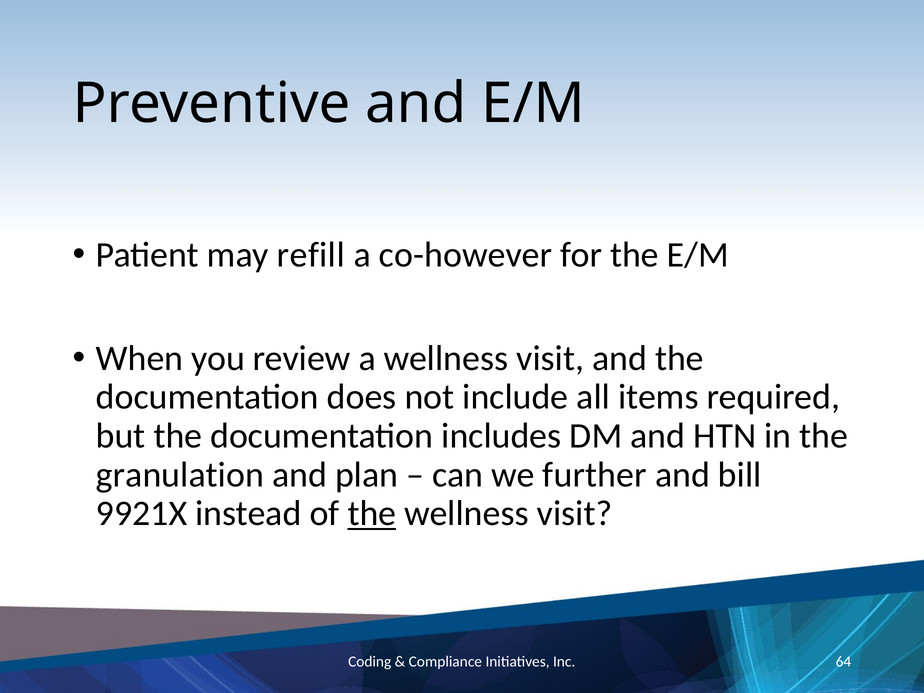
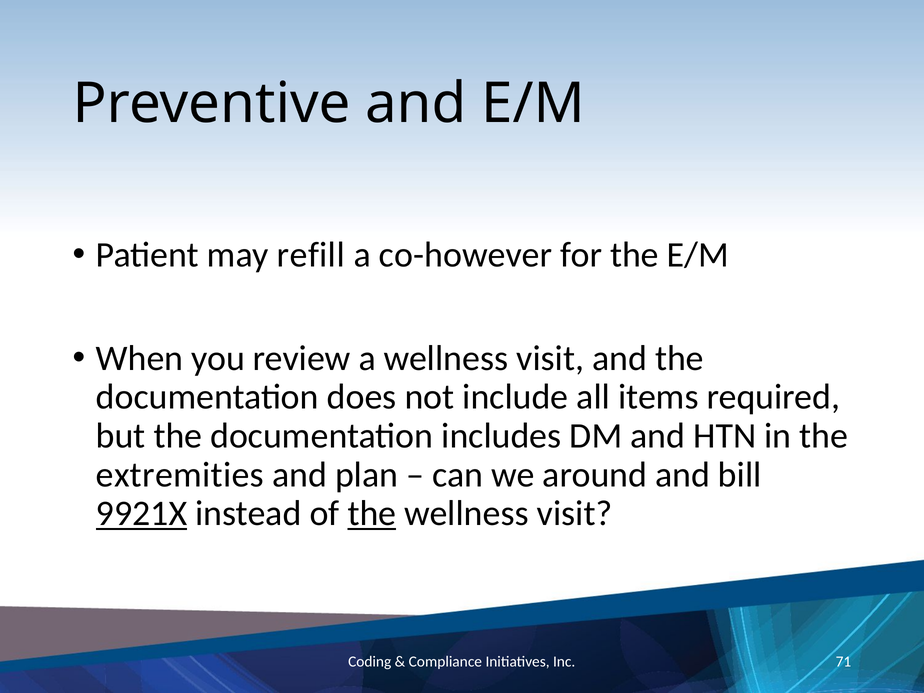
granulation: granulation -> extremities
further: further -> around
9921X underline: none -> present
64: 64 -> 71
